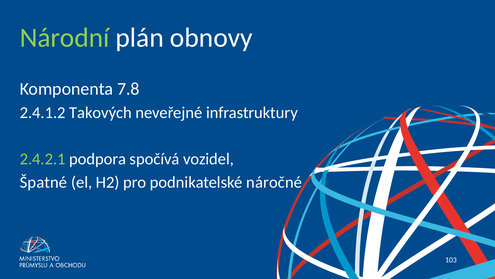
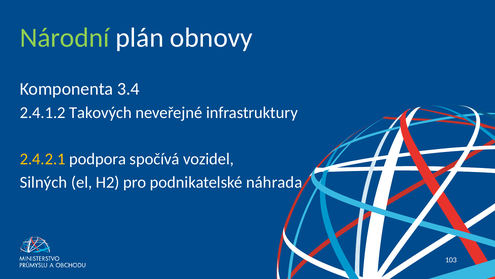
7.8: 7.8 -> 3.4
2.4.2.1 colour: light green -> yellow
Špatné: Špatné -> Silných
náročné: náročné -> náhrada
